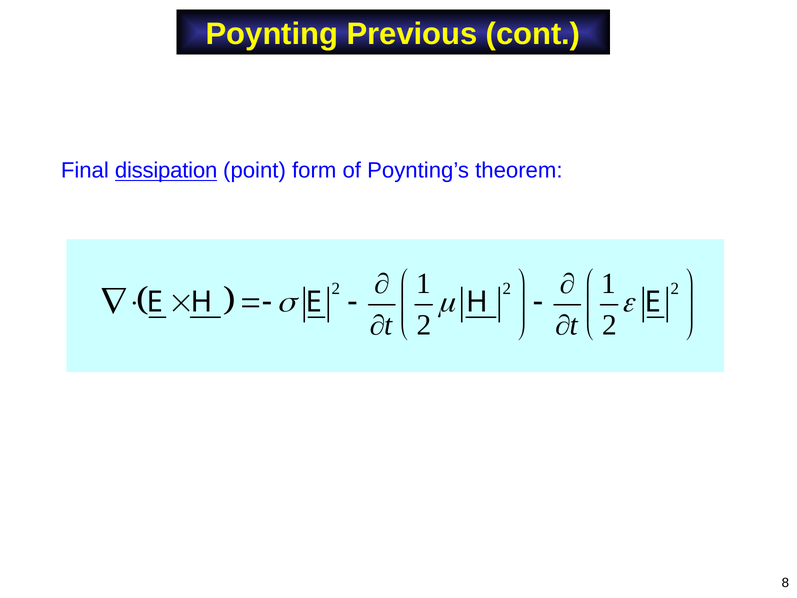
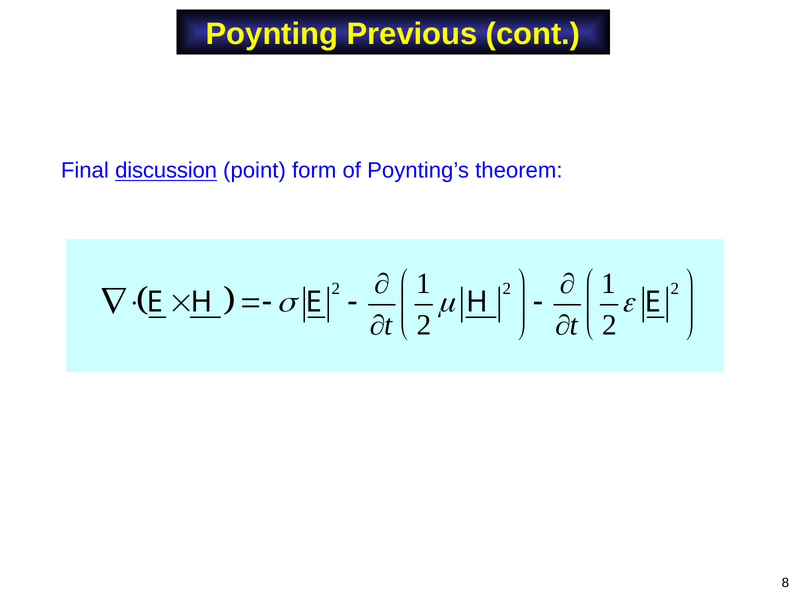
dissipation: dissipation -> discussion
